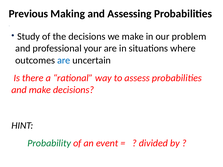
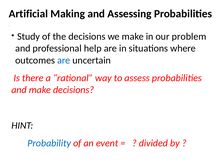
Previous: Previous -> Artificial
your: your -> help
Probability colour: green -> blue
